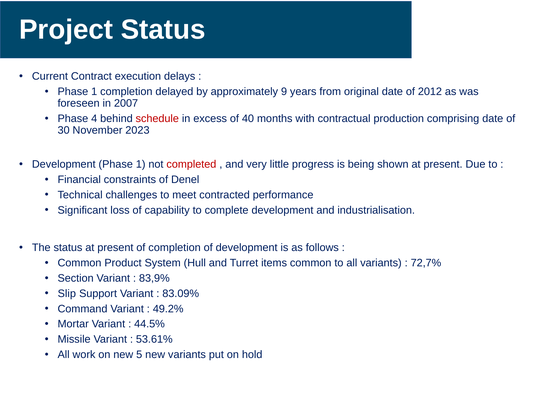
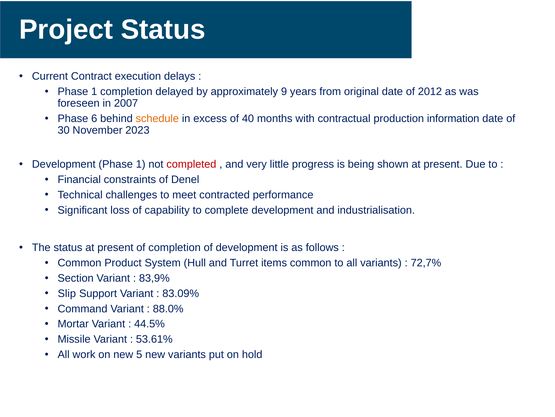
4: 4 -> 6
schedule colour: red -> orange
comprising: comprising -> information
49.2%: 49.2% -> 88.0%
